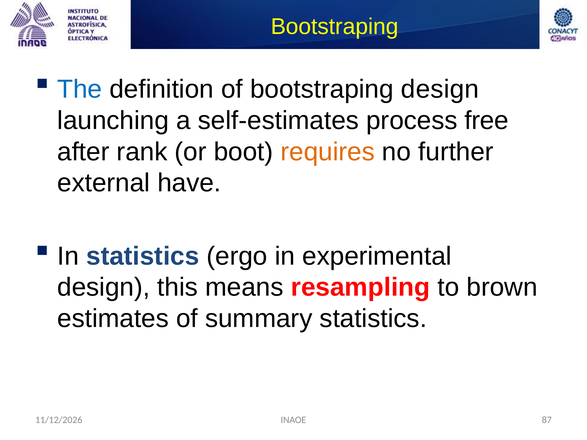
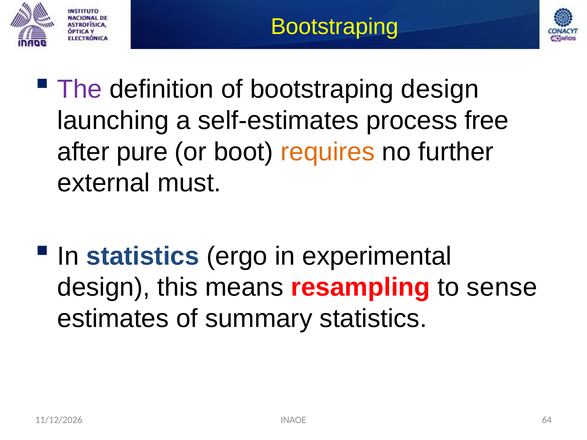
The colour: blue -> purple
rank: rank -> pure
have: have -> must
brown: brown -> sense
87: 87 -> 64
